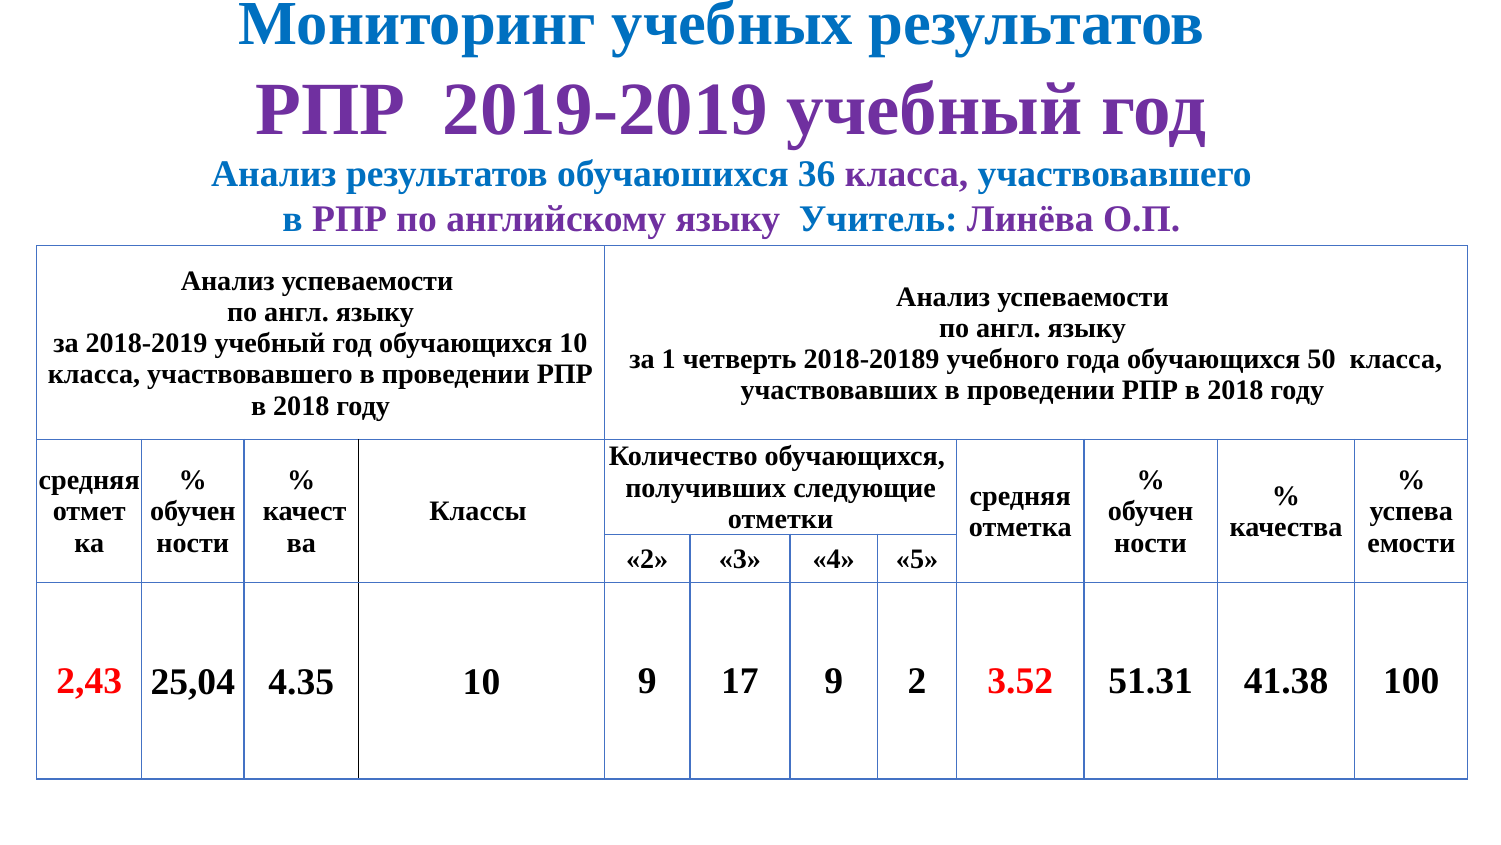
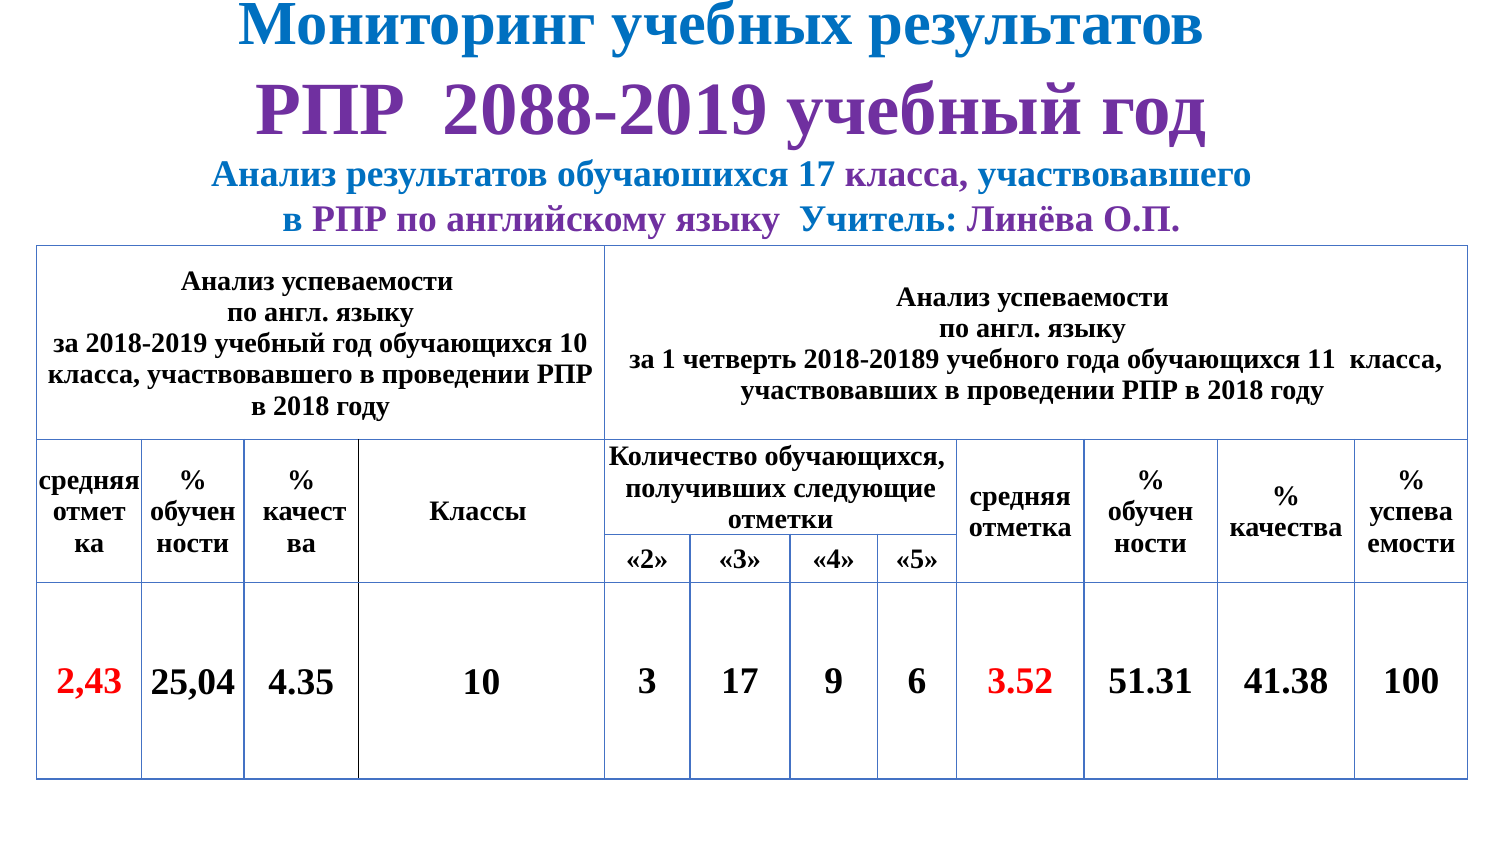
2019-2019: 2019-2019 -> 2088-2019
обучаюшихся 36: 36 -> 17
50: 50 -> 11
10 9: 9 -> 3
9 2: 2 -> 6
